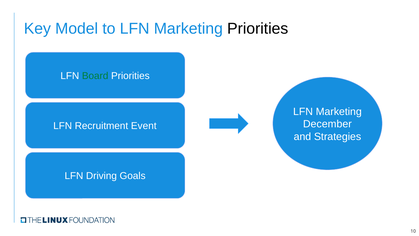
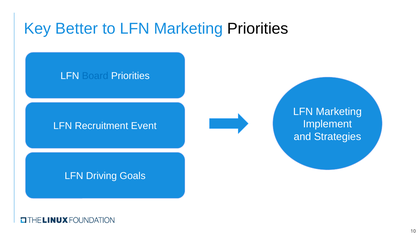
Model: Model -> Better
Board colour: green -> blue
December: December -> Implement
